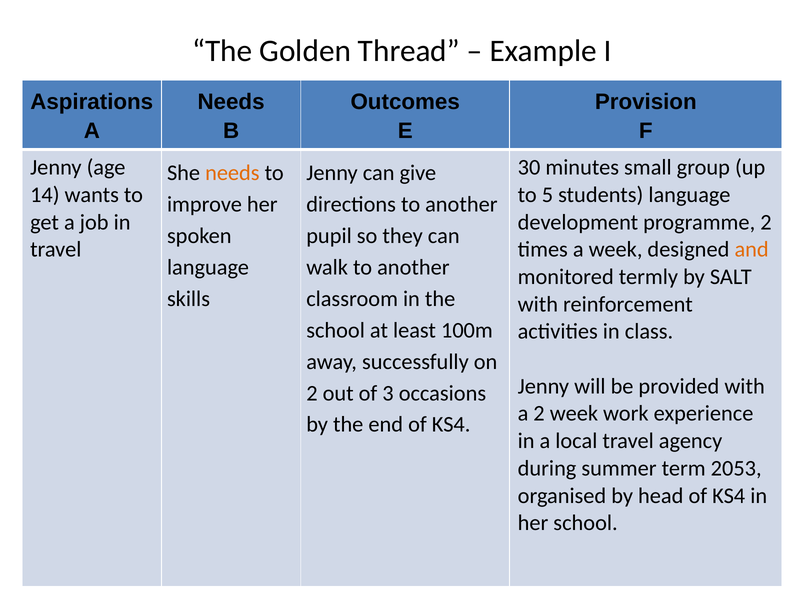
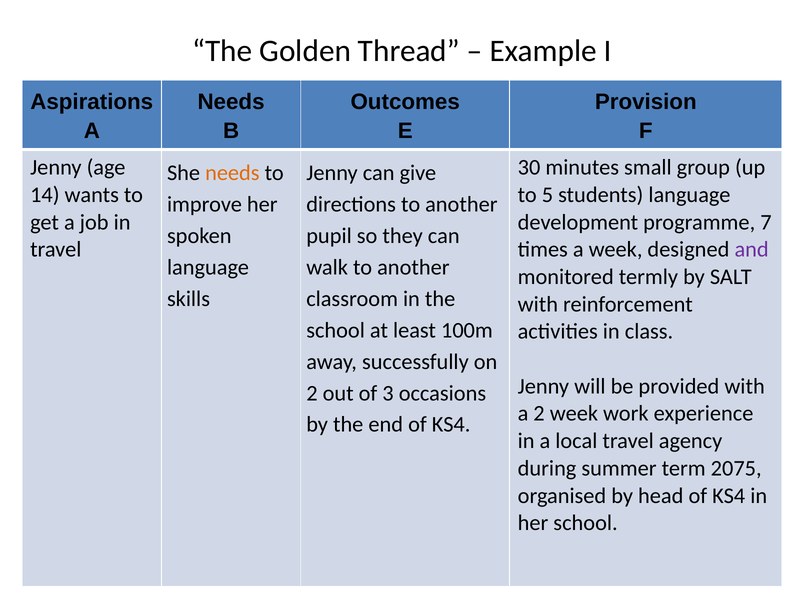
programme 2: 2 -> 7
and colour: orange -> purple
2053: 2053 -> 2075
